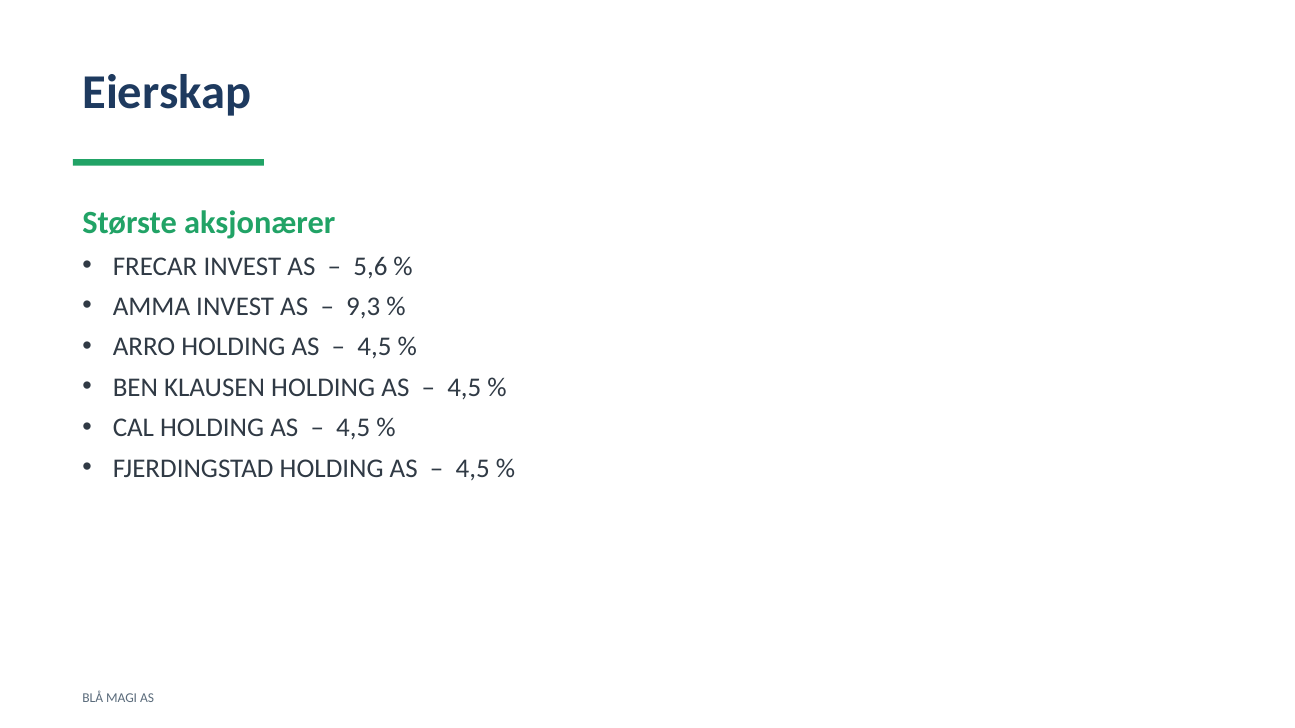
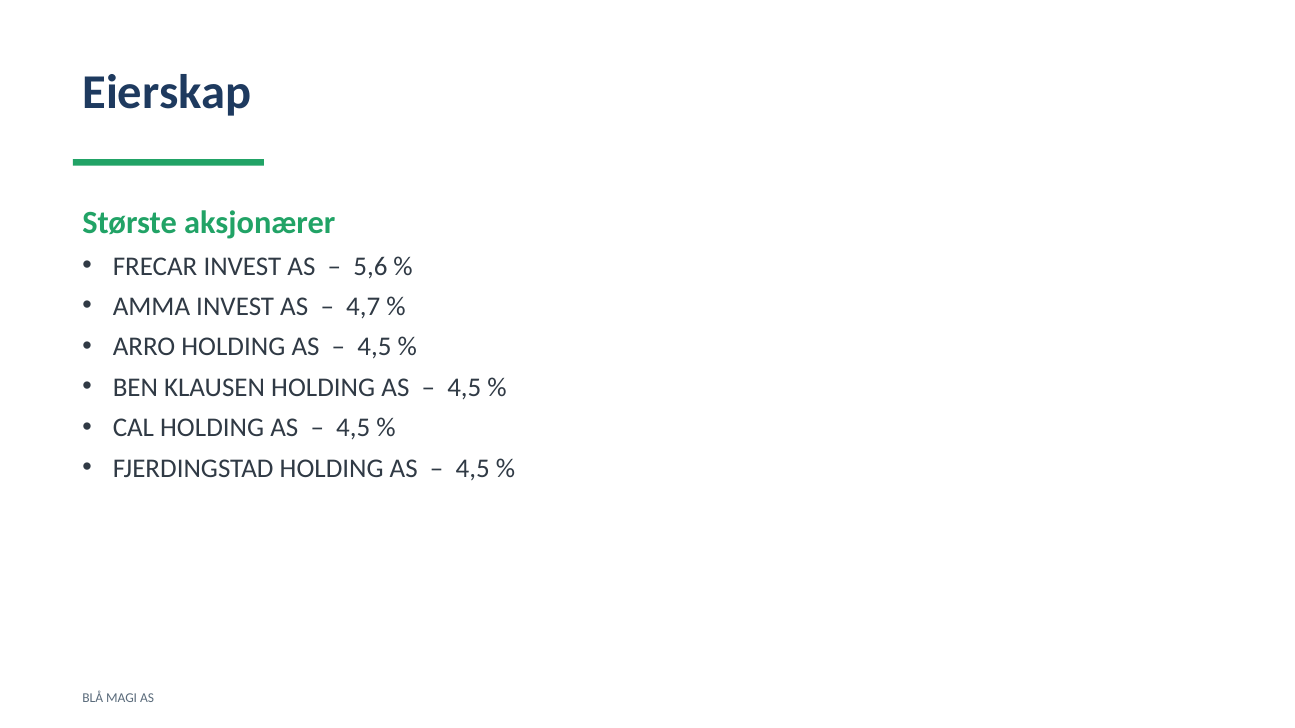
9,3: 9,3 -> 4,7
